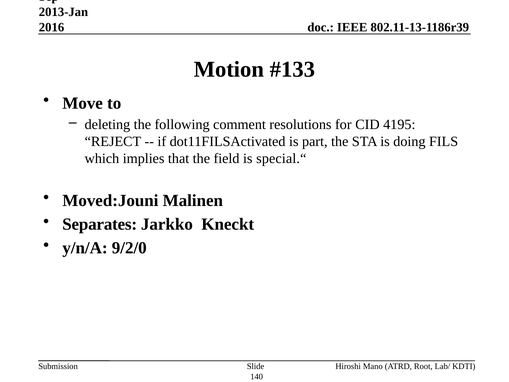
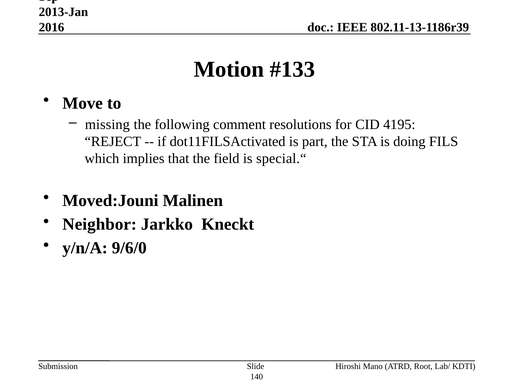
deleting: deleting -> missing
Separates: Separates -> Neighbor
9/2/0: 9/2/0 -> 9/6/0
